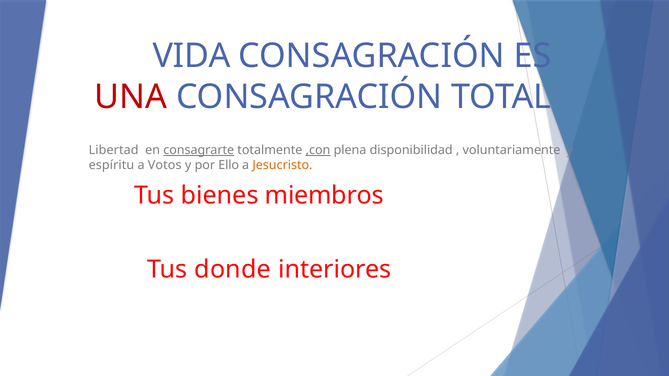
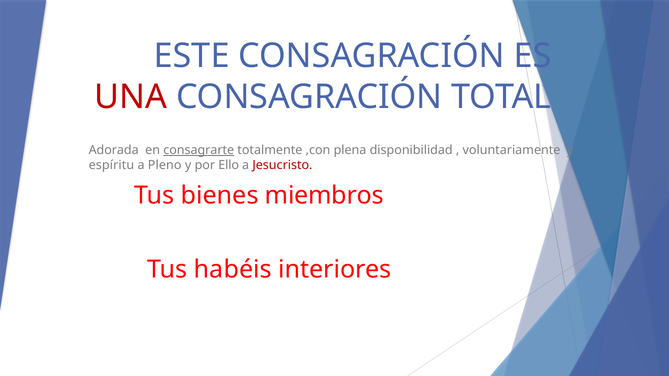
VIDA: VIDA -> ESTE
Libertad: Libertad -> Adorada
,con underline: present -> none
Votos: Votos -> Pleno
Jesucristo colour: orange -> red
donde: donde -> habéis
